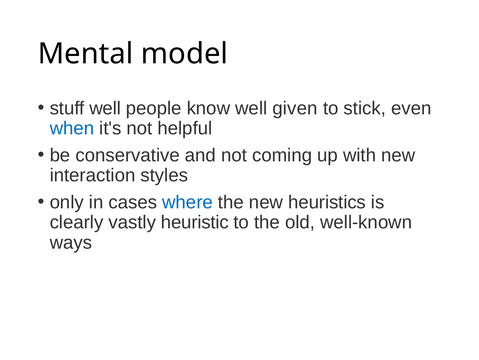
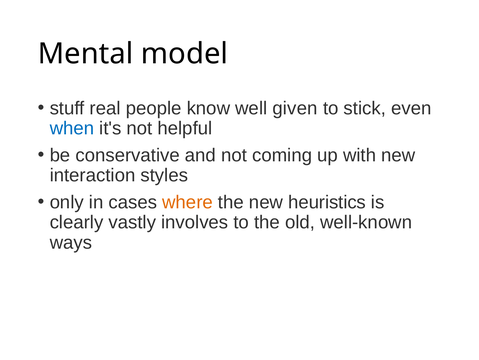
stuff well: well -> real
where colour: blue -> orange
heuristic: heuristic -> involves
